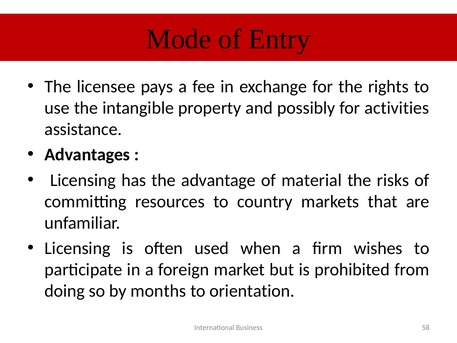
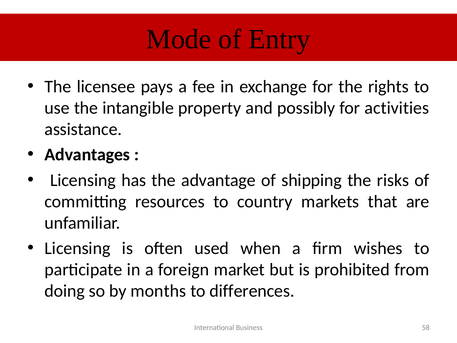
material: material -> shipping
orientation: orientation -> differences
